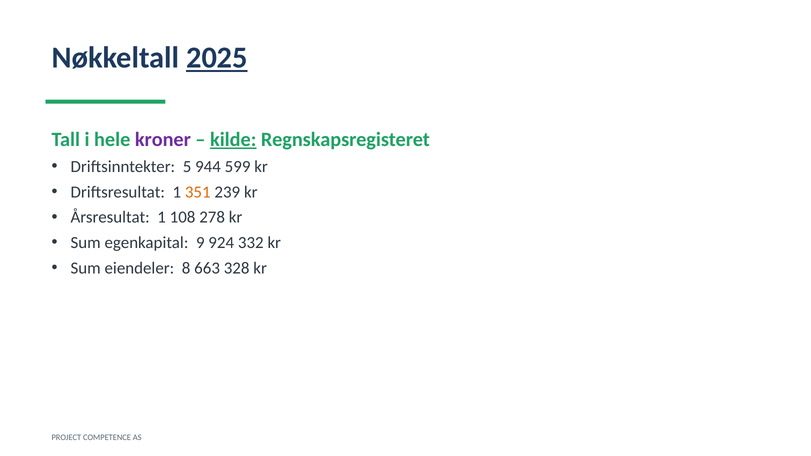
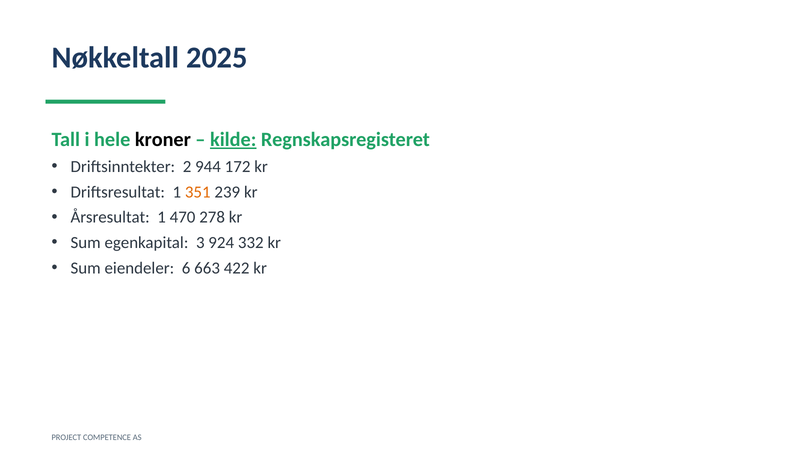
2025 underline: present -> none
kroner colour: purple -> black
5: 5 -> 2
599: 599 -> 172
108: 108 -> 470
9: 9 -> 3
8: 8 -> 6
328: 328 -> 422
